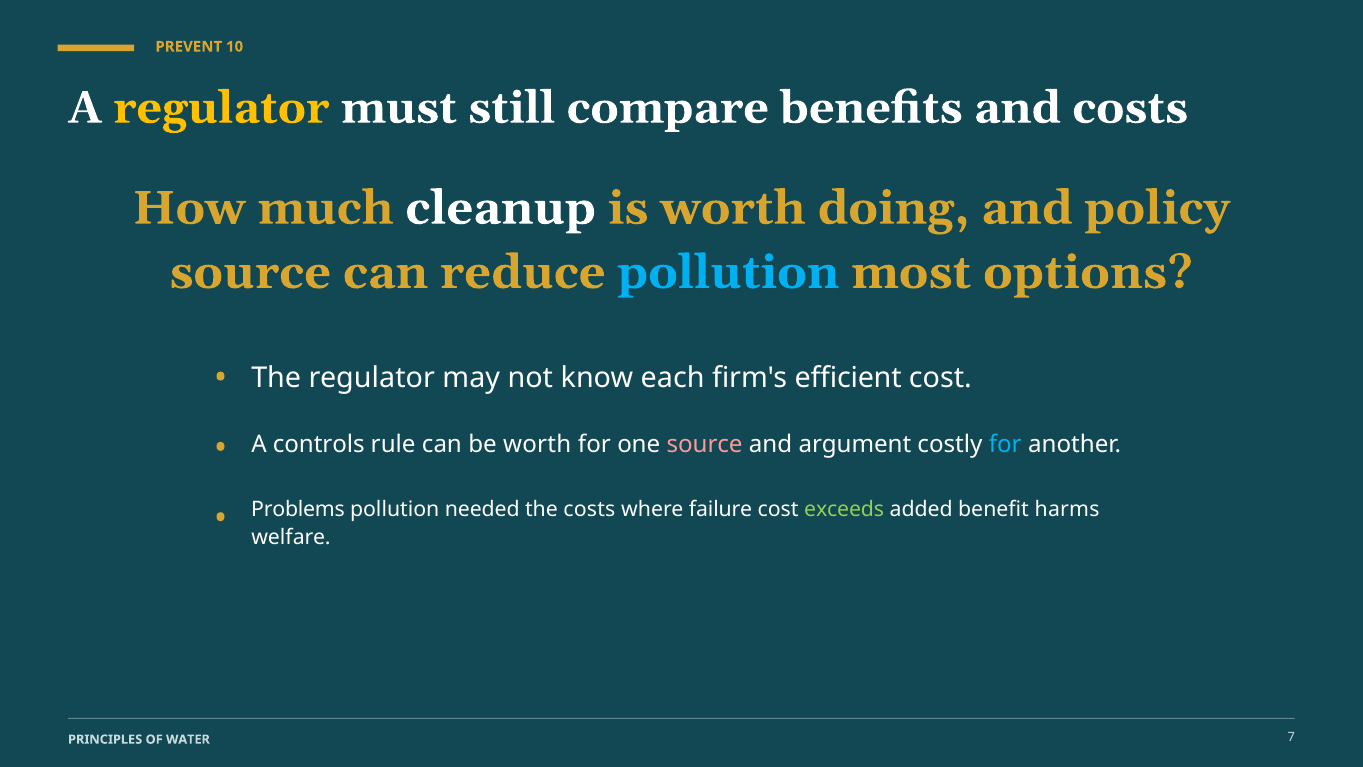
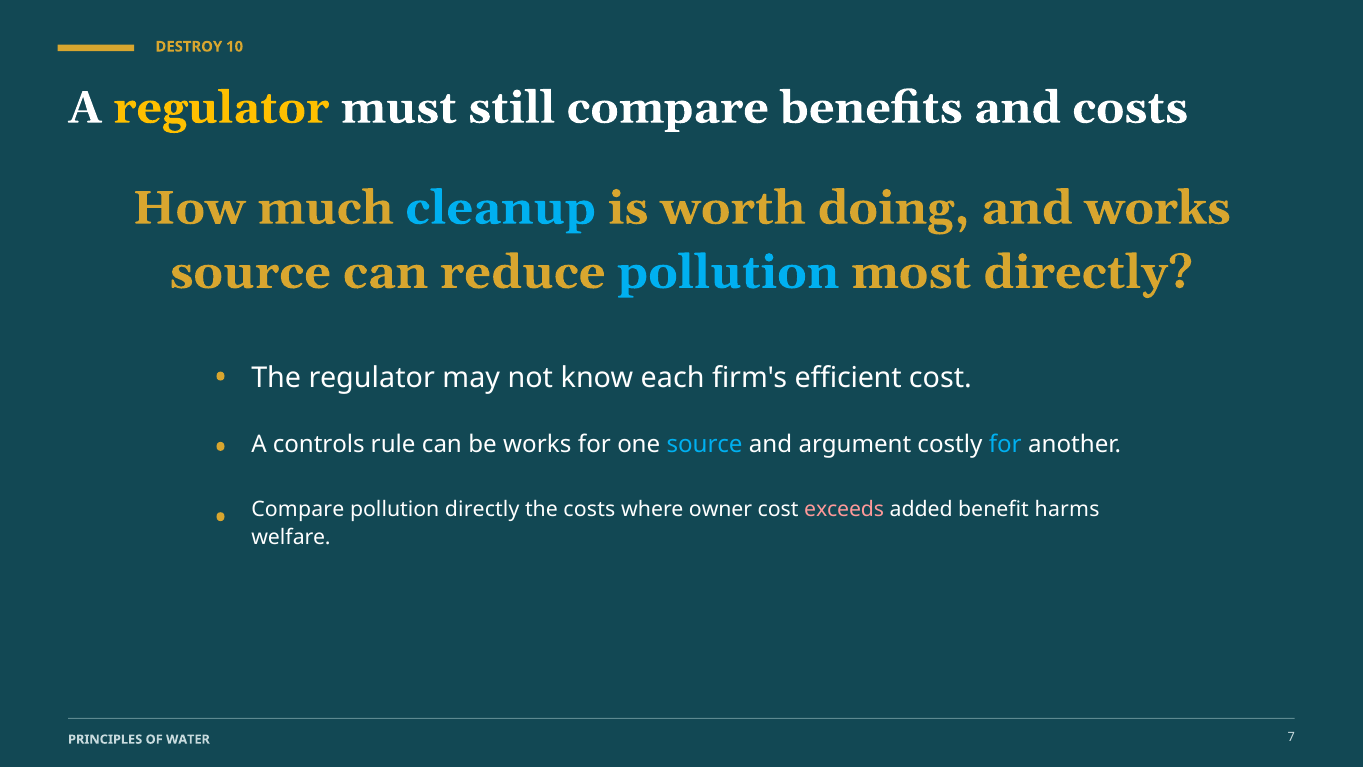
PREVENT: PREVENT -> DESTROY
cleanup colour: white -> light blue
and policy: policy -> works
most options: options -> directly
be worth: worth -> works
source at (705, 444) colour: pink -> light blue
Problems at (298, 509): Problems -> Compare
pollution needed: needed -> directly
failure: failure -> owner
exceeds colour: light green -> pink
